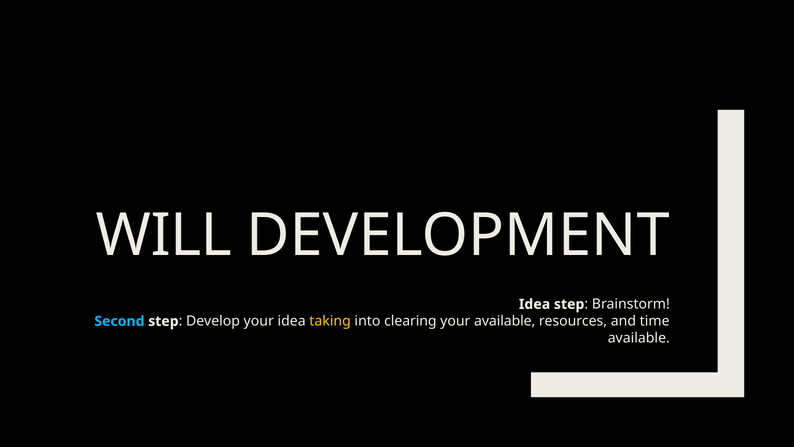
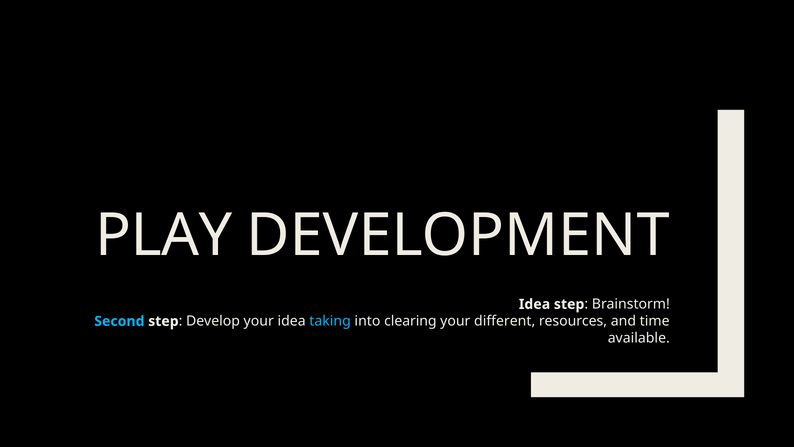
WILL: WILL -> PLAY
taking colour: yellow -> light blue
your available: available -> different
